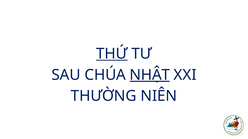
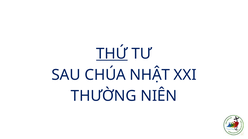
NHẬT underline: present -> none
